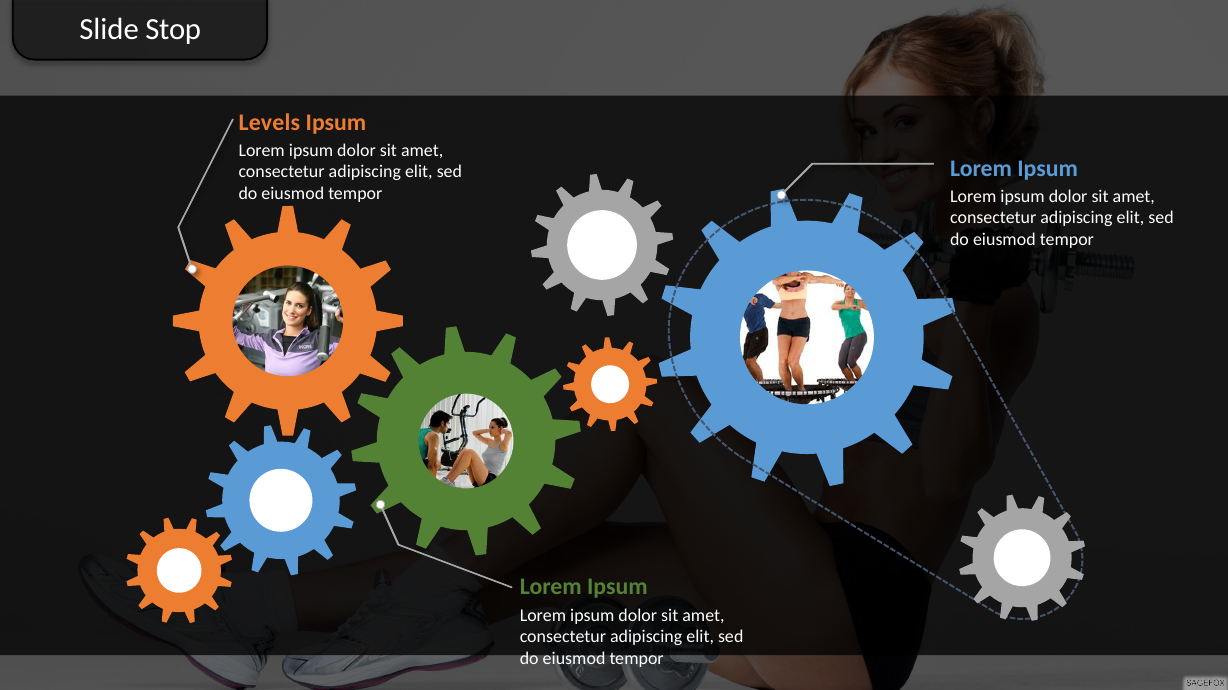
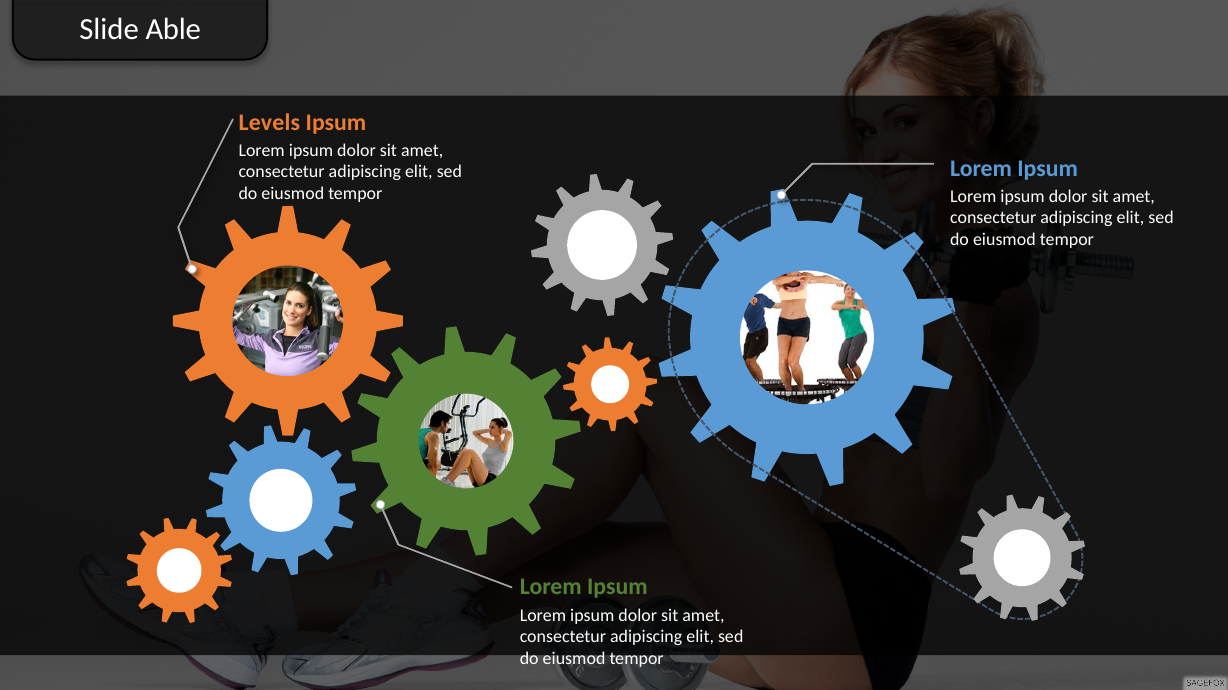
Stop: Stop -> Able
